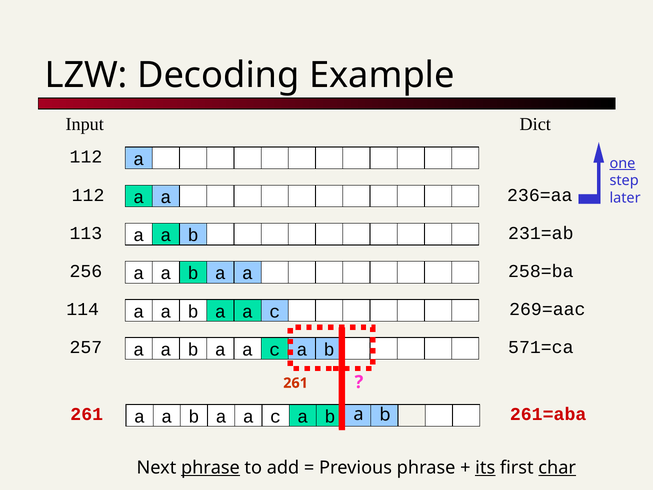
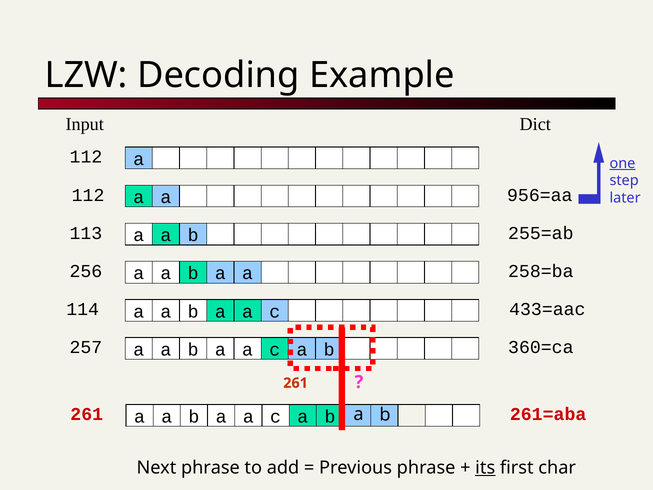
236=aa: 236=aa -> 956=aa
231=ab: 231=ab -> 255=ab
269=aac: 269=aac -> 433=aac
571=ca: 571=ca -> 360=ca
phrase at (210, 467) underline: present -> none
char underline: present -> none
